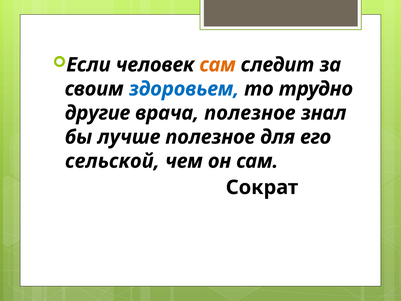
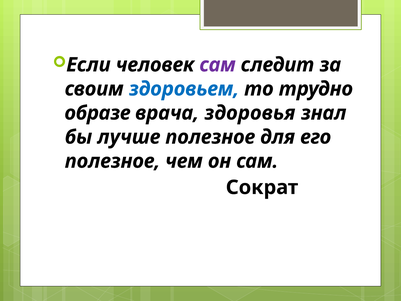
сам at (218, 65) colour: orange -> purple
другие: другие -> образе
врача полезное: полезное -> здоровья
сельской at (112, 161): сельской -> полезное
